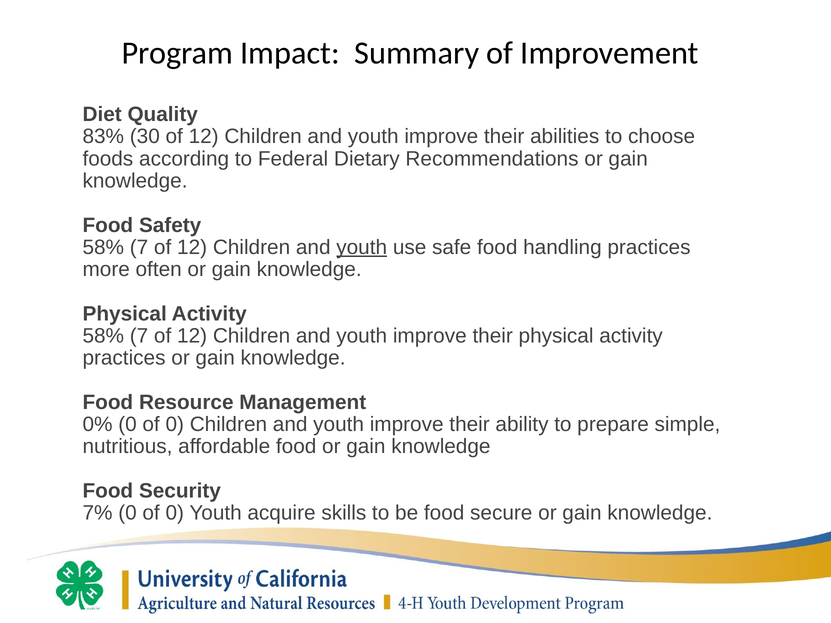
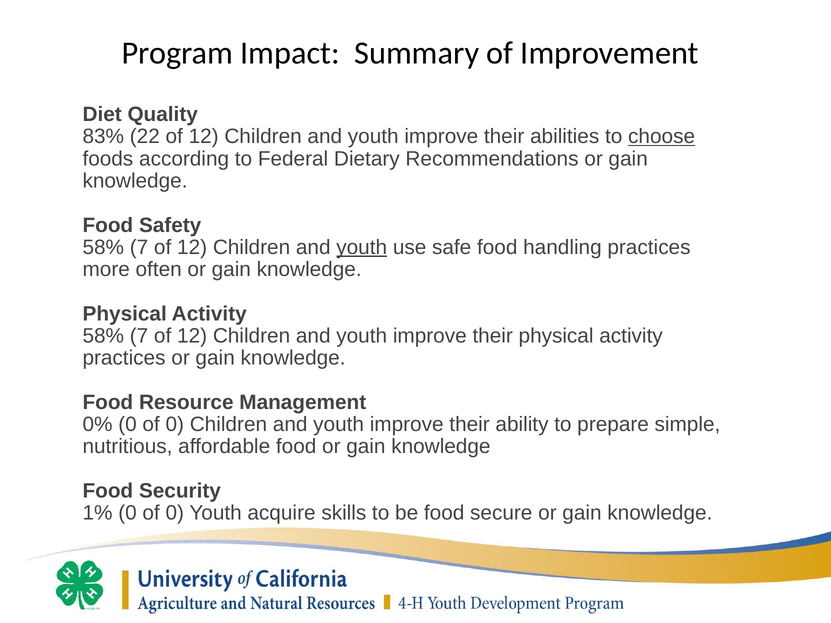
30: 30 -> 22
choose underline: none -> present
7%: 7% -> 1%
